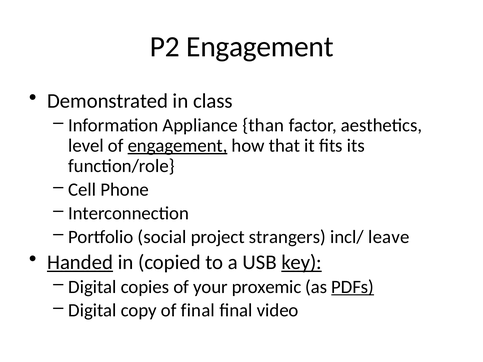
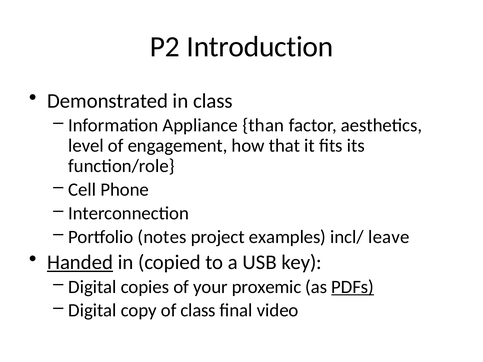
P2 Engagement: Engagement -> Introduction
engagement at (178, 146) underline: present -> none
social: social -> notes
strangers: strangers -> examples
key underline: present -> none
of final: final -> class
